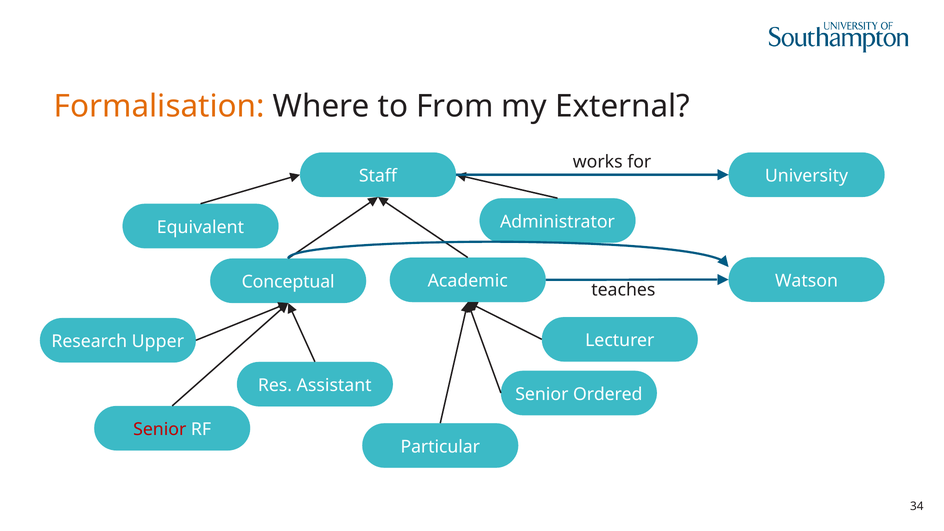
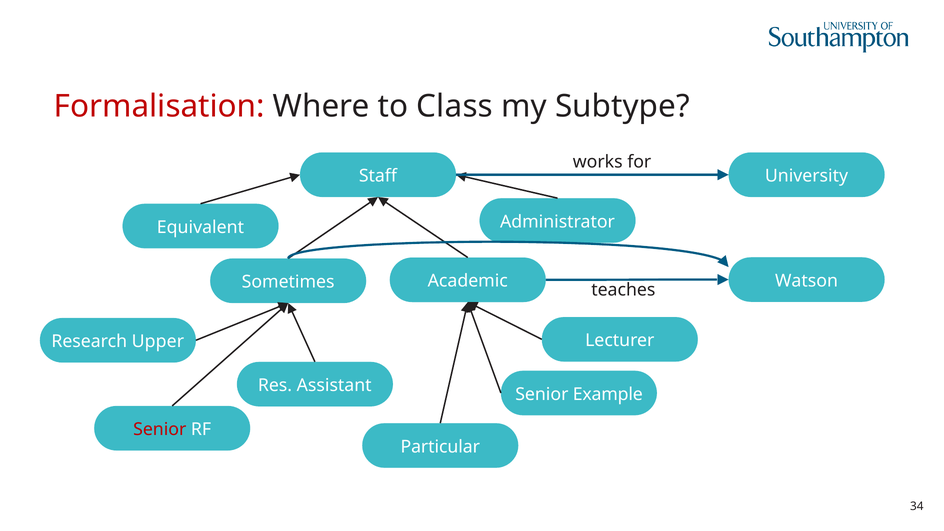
Formalisation colour: orange -> red
From: From -> Class
External: External -> Subtype
Conceptual: Conceptual -> Sometimes
Ordered: Ordered -> Example
